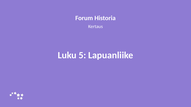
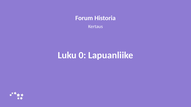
5: 5 -> 0
